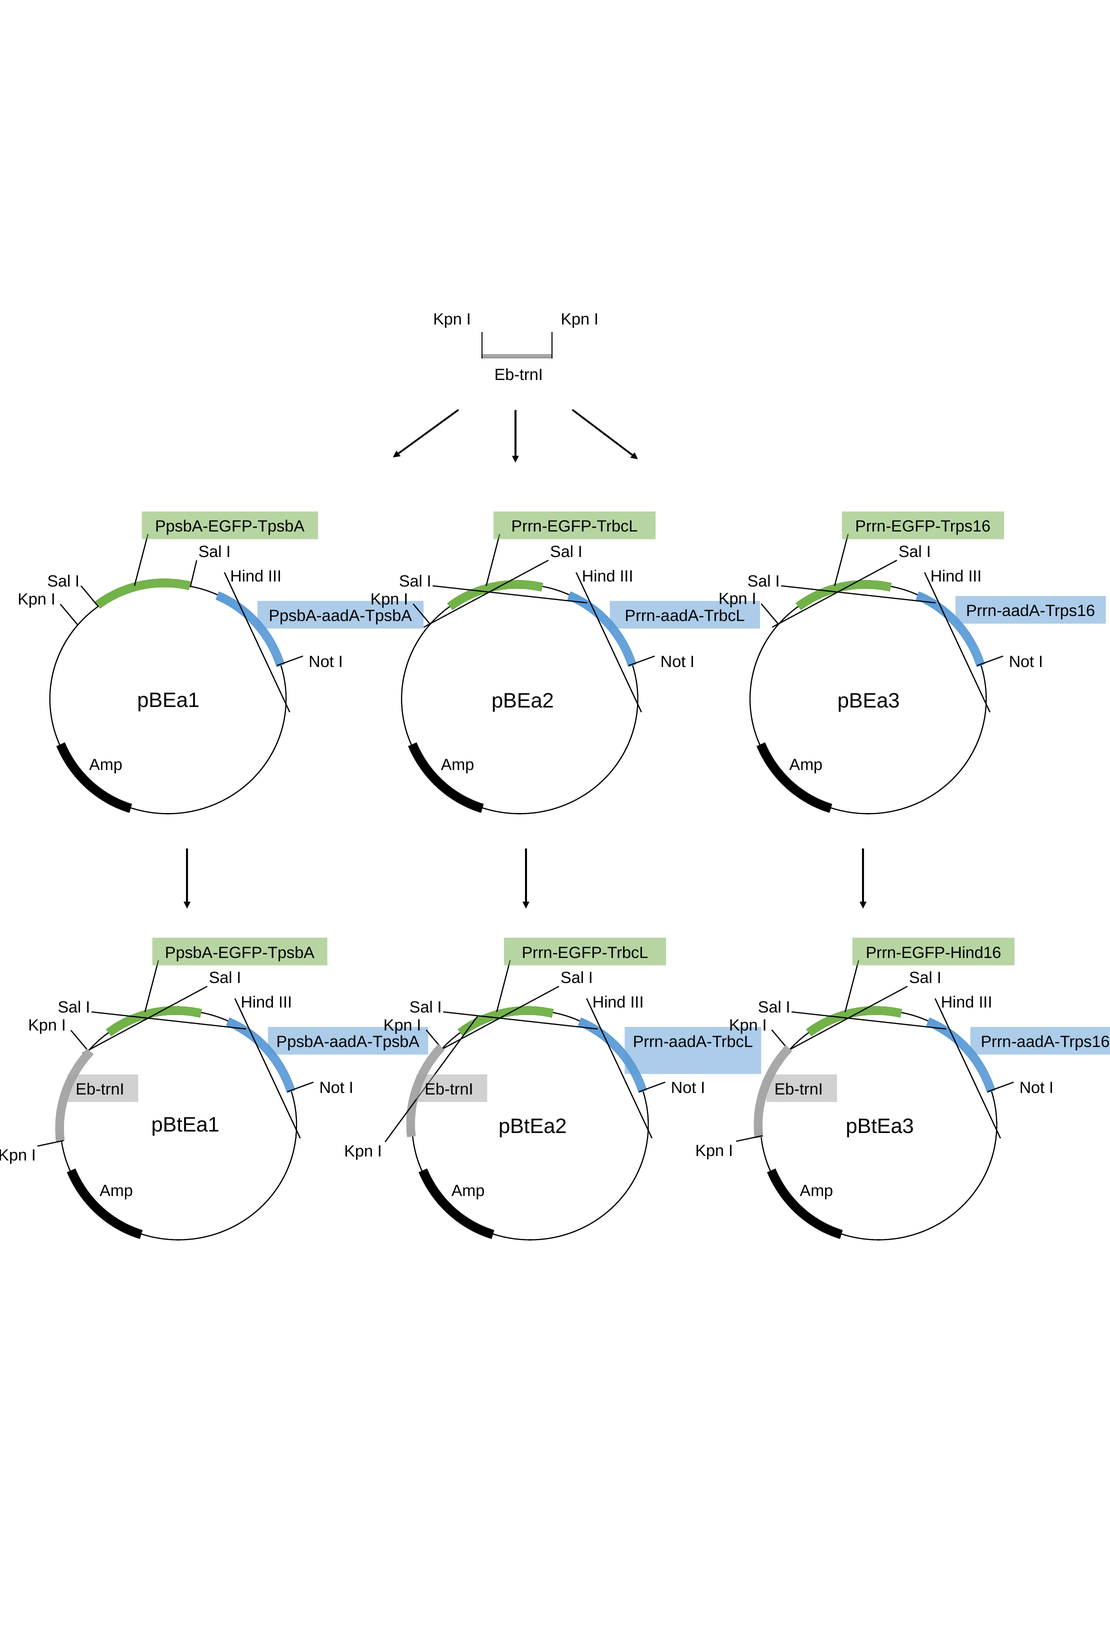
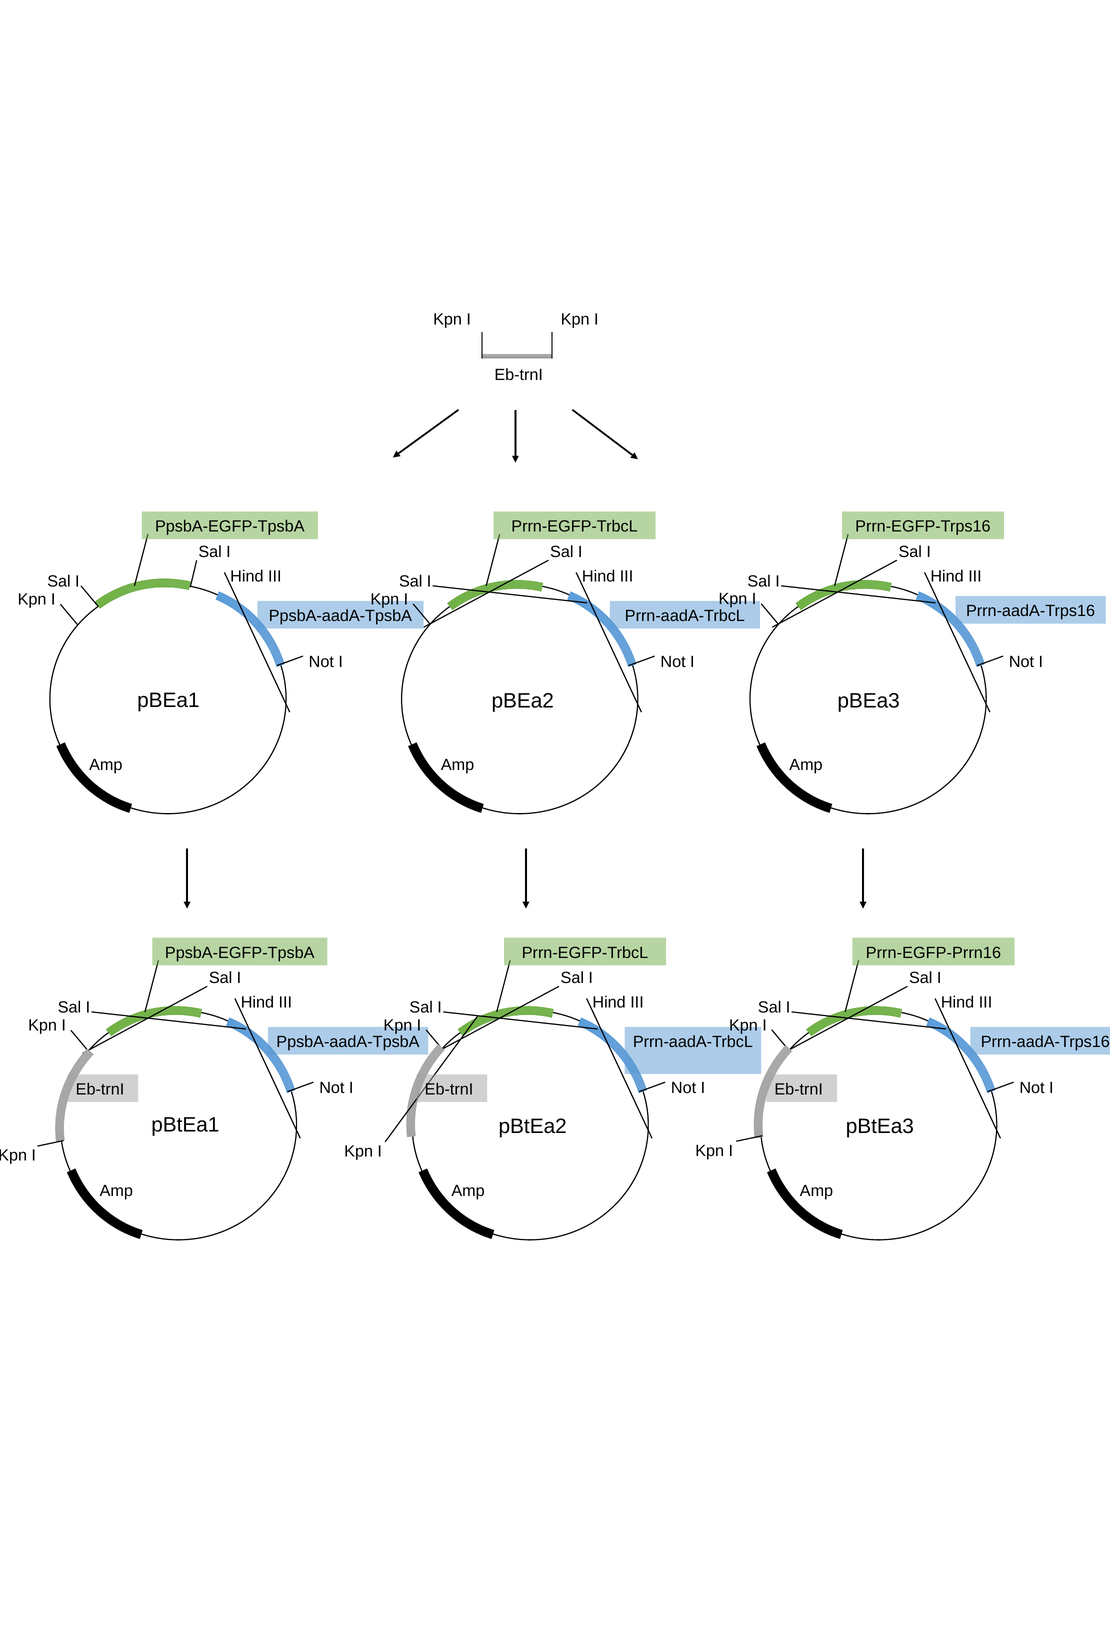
Prrn-EGFP-Hind16: Prrn-EGFP-Hind16 -> Prrn-EGFP-Prrn16
